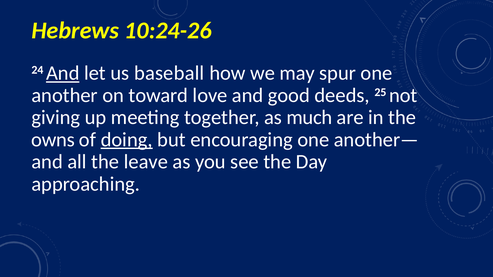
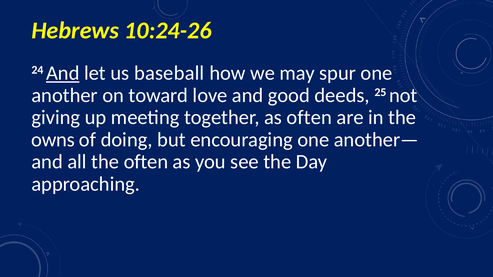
as much: much -> often
doing underline: present -> none
the leave: leave -> often
